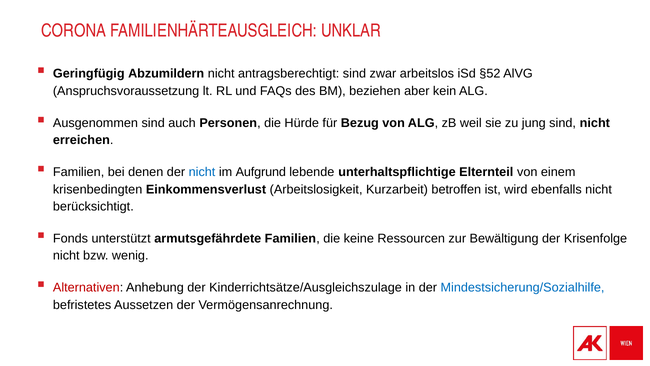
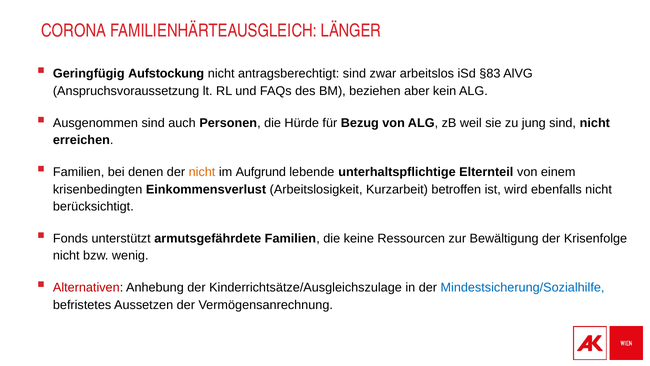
UNKLAR: UNKLAR -> LÄNGER
Abzumildern: Abzumildern -> Aufstockung
§52: §52 -> §83
nicht at (202, 172) colour: blue -> orange
